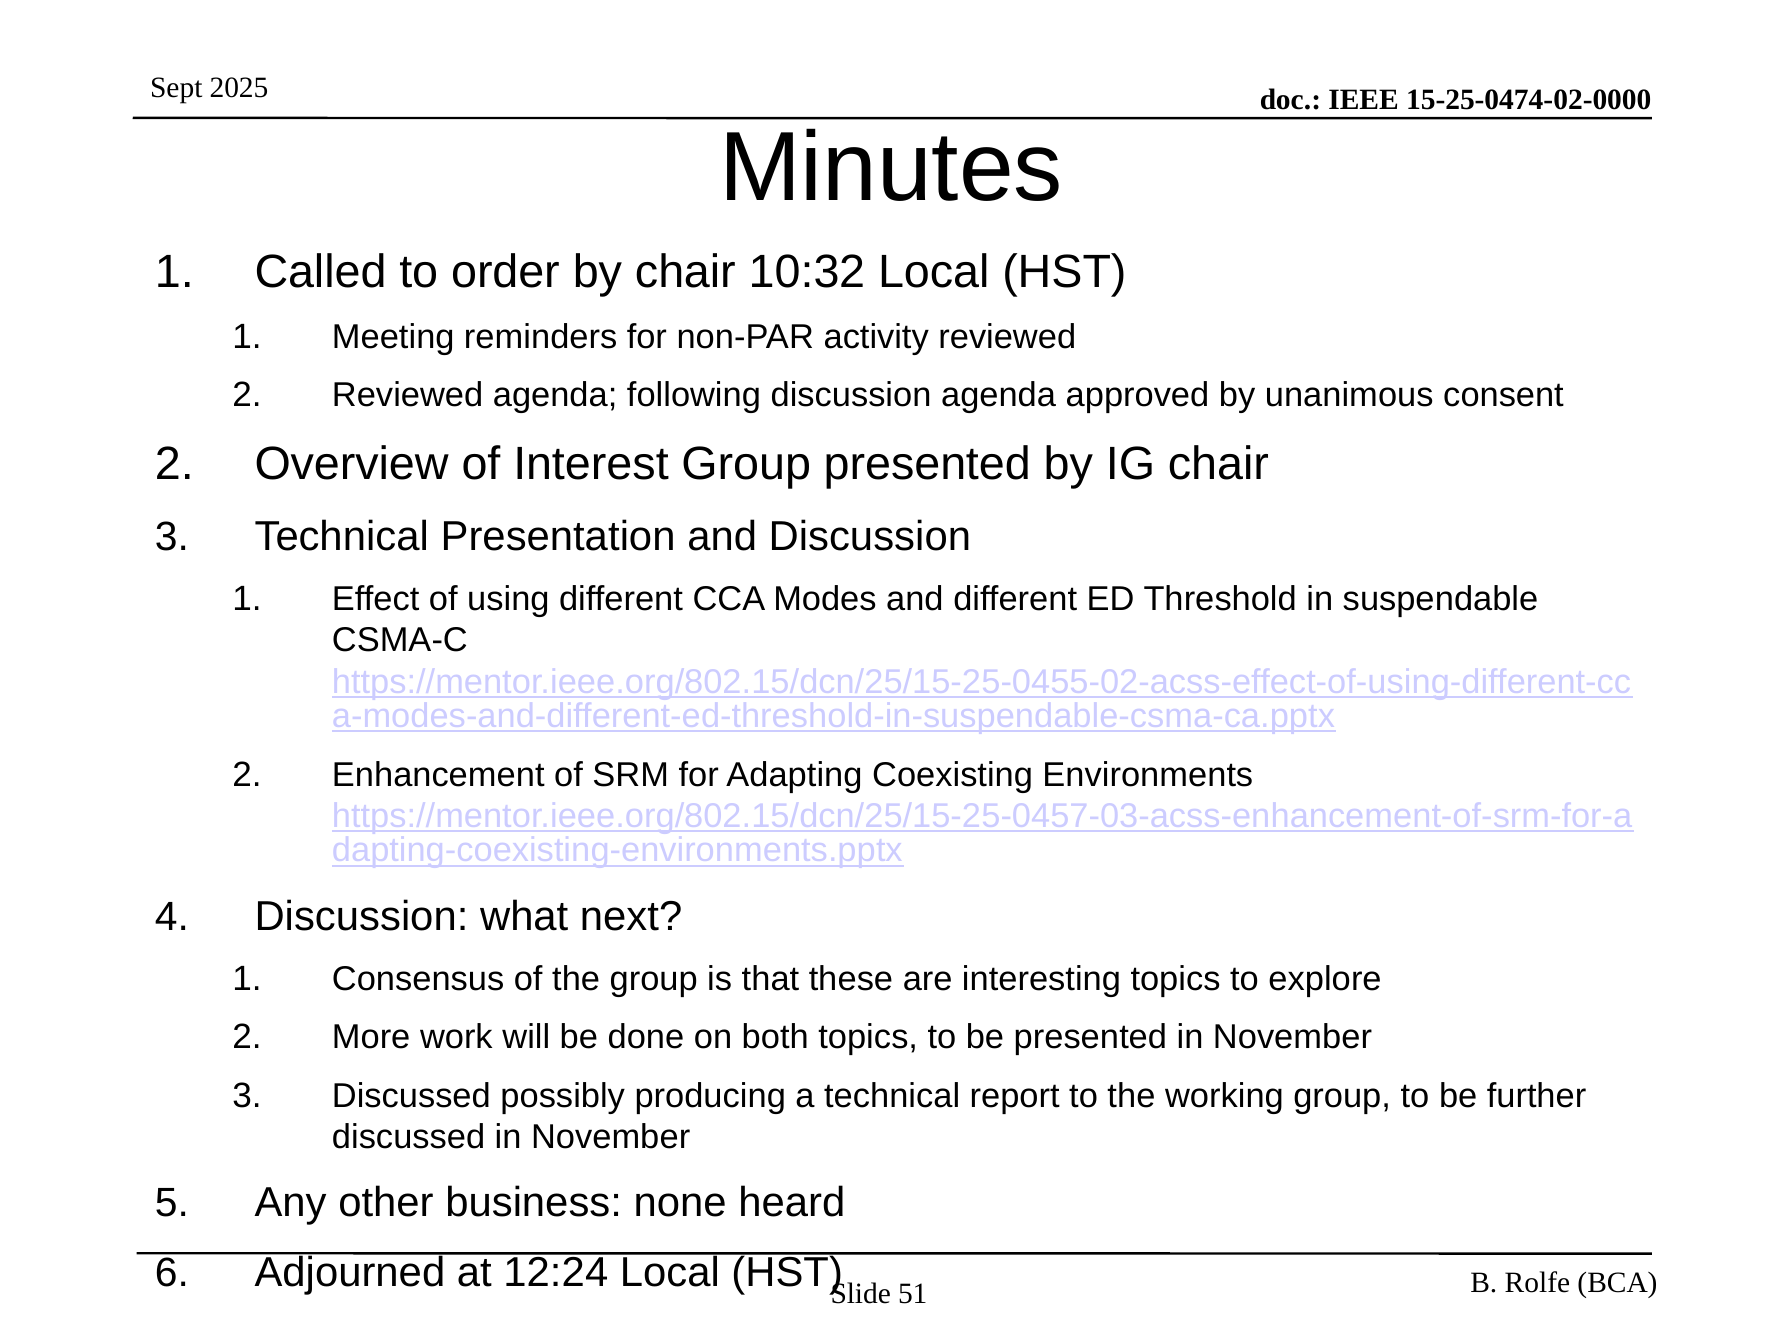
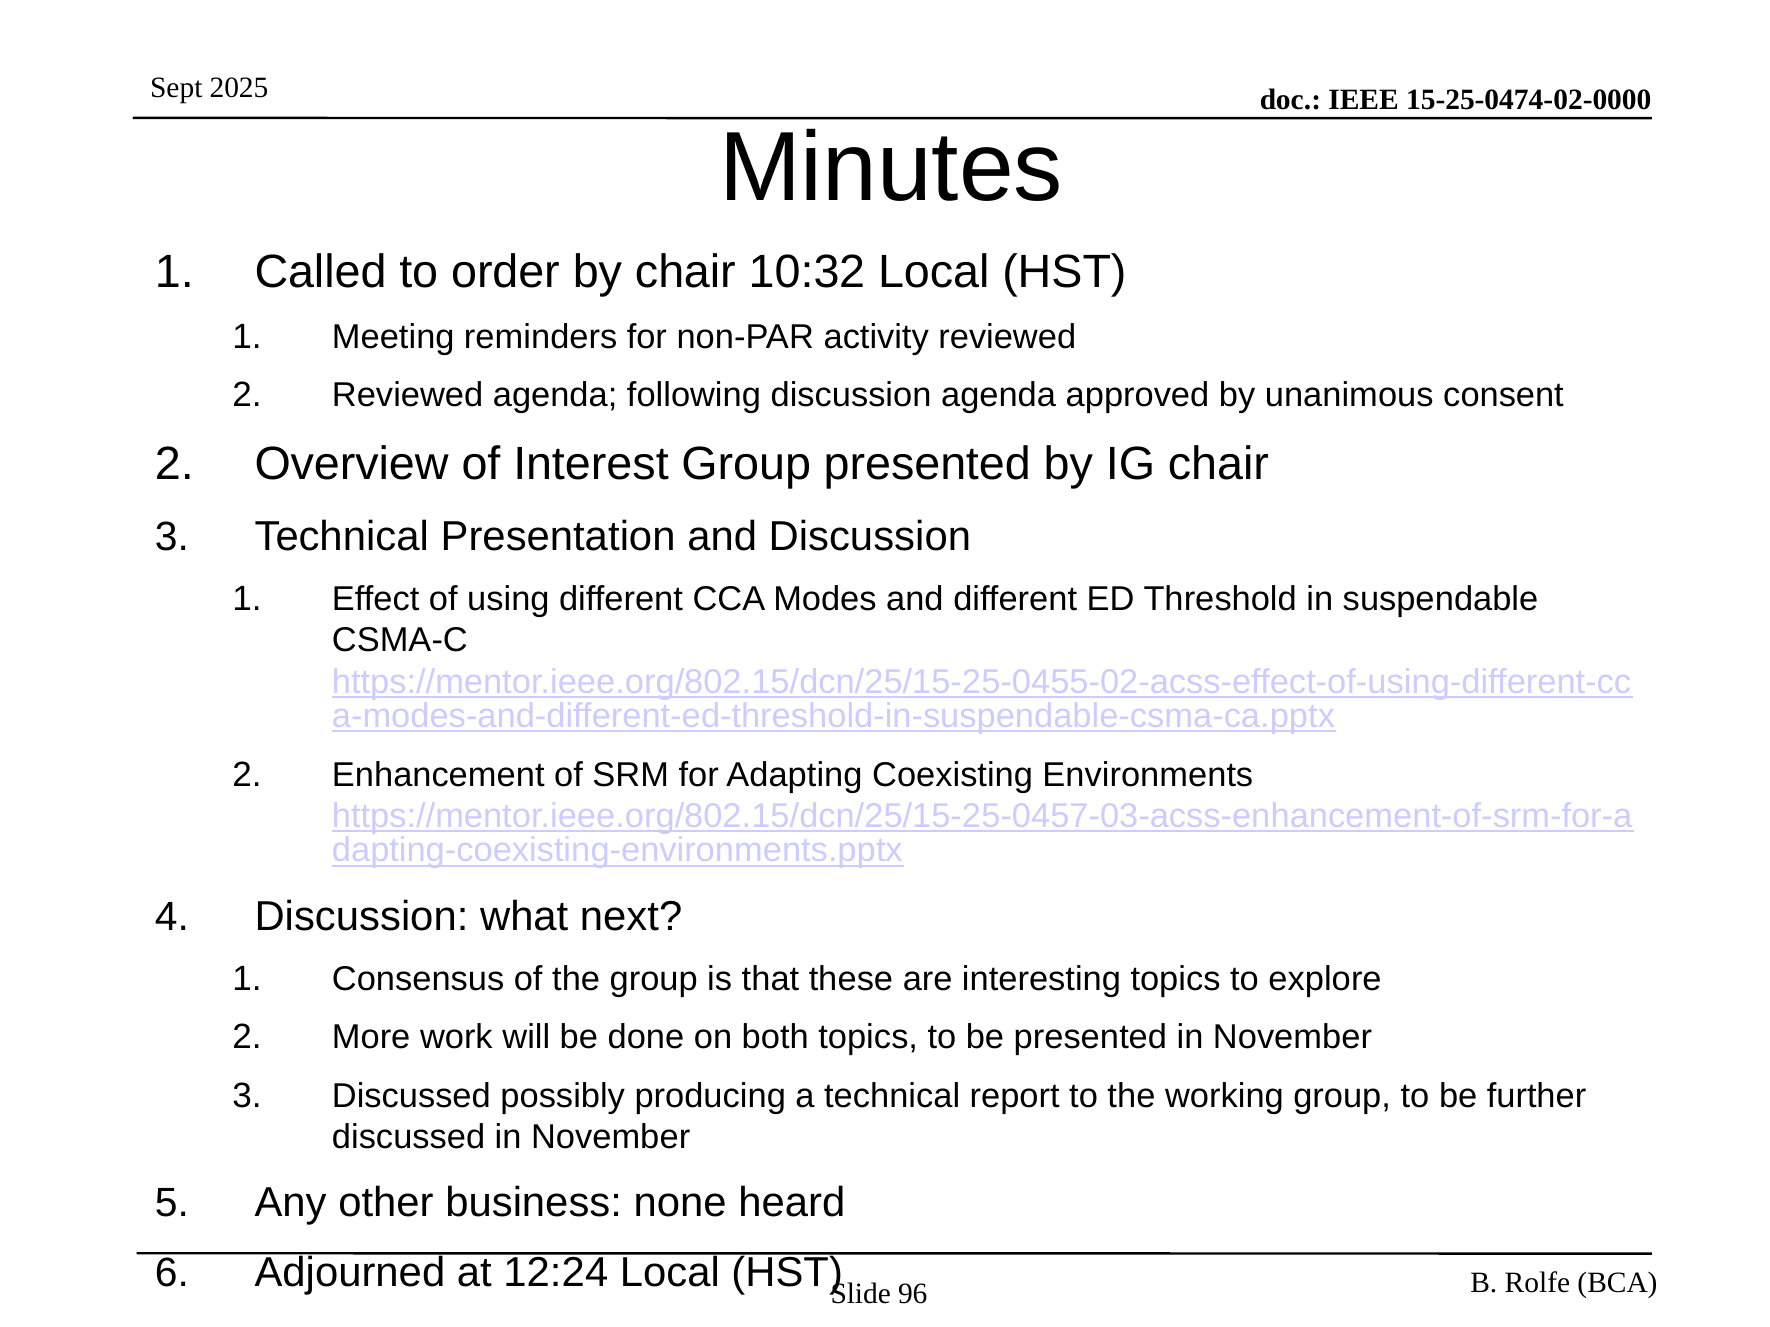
51: 51 -> 96
